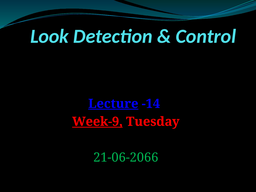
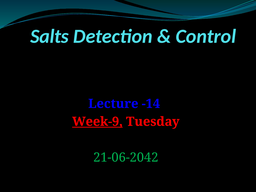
Look: Look -> Salts
Lecture underline: present -> none
21-06-2066: 21-06-2066 -> 21-06-2042
